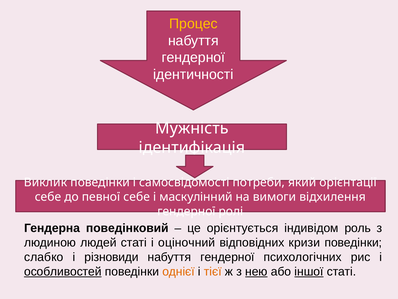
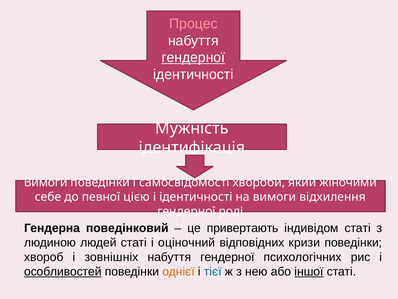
Процес colour: yellow -> pink
гендерної at (193, 57) underline: none -> present
Виклик at (46, 182): Виклик -> Вимоги
потреби: потреби -> хвороби
орієнтації: орієнтації -> жіночими
певної себе: себе -> цією
і маскулінний: маскулінний -> ідентичності
орієнтується: орієнтується -> привертають
індивідом роль: роль -> статі
слабко: слабко -> хвороб
різновиди: різновиди -> зовнішніх
тієї colour: orange -> blue
нею underline: present -> none
